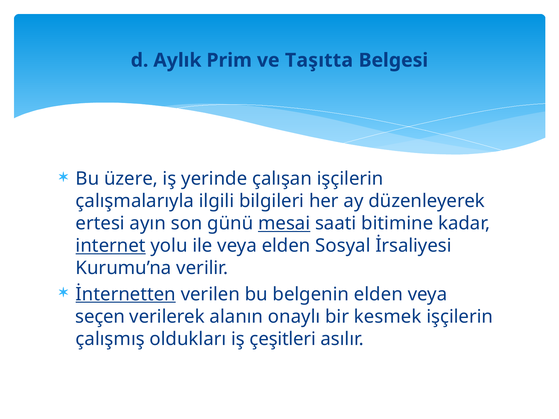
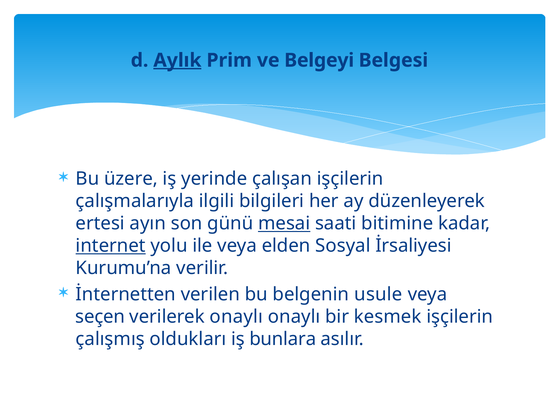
Aylık underline: none -> present
Taşıtta: Taşıtta -> Belgeyi
İnternetten underline: present -> none
belgenin elden: elden -> usule
verilerek alanın: alanın -> onaylı
çeşitleri: çeşitleri -> bunlara
